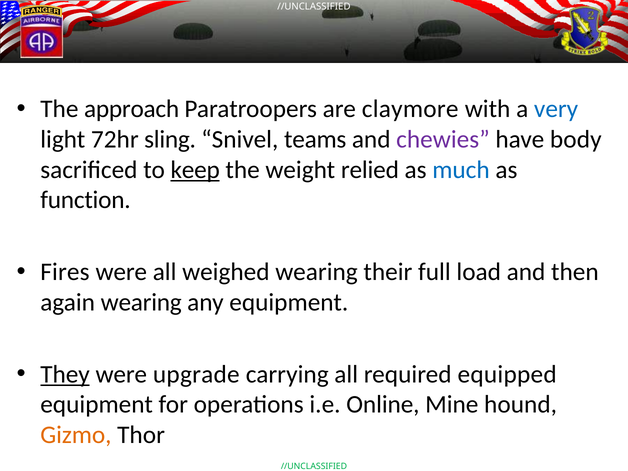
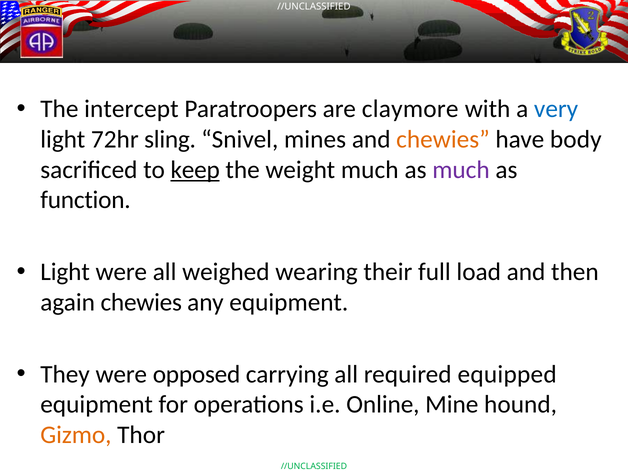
approach: approach -> intercept
teams: teams -> mines
chewies at (443, 139) colour: purple -> orange
weight relied: relied -> much
much at (461, 170) colour: blue -> purple
Fires at (65, 272): Fires -> Light
again wearing: wearing -> chewies
They underline: present -> none
upgrade: upgrade -> opposed
